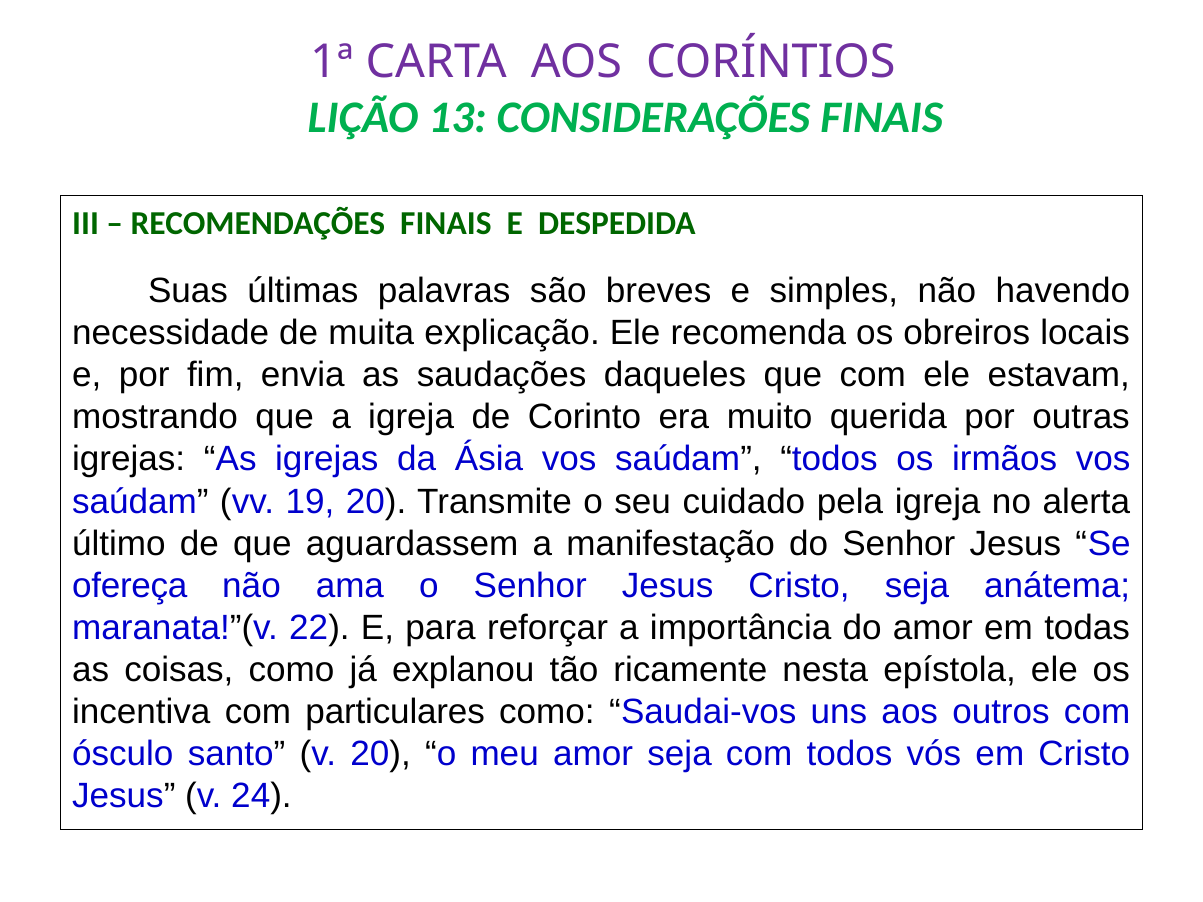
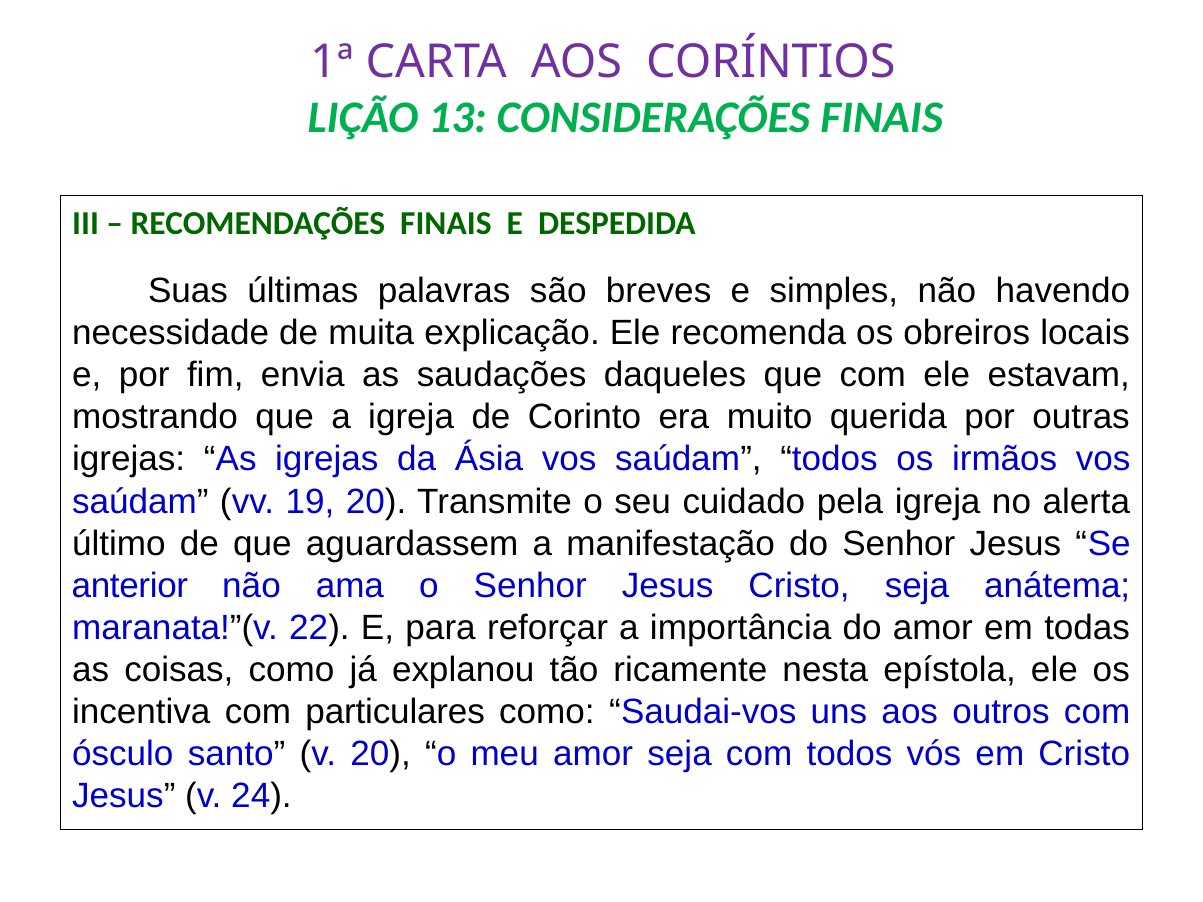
ofereça: ofereça -> anterior
